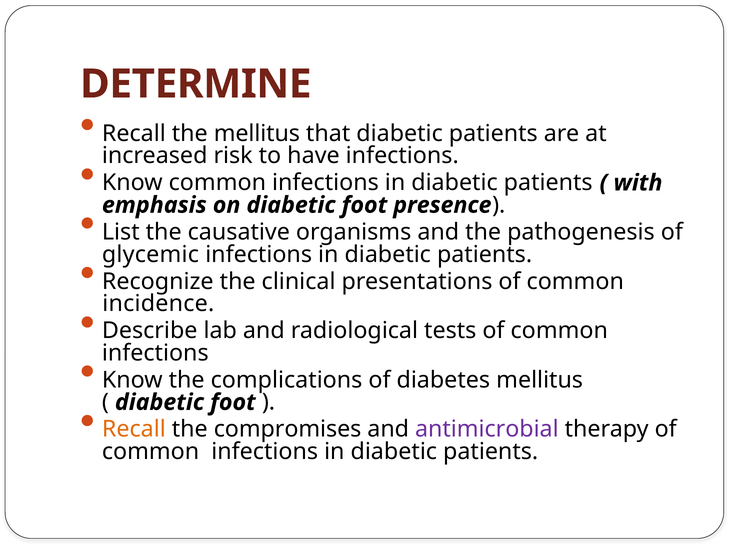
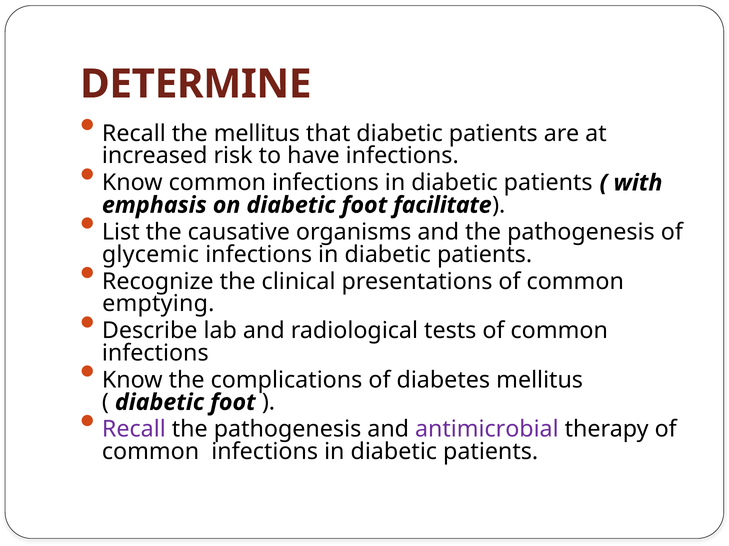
presence: presence -> facilitate
incidence: incidence -> emptying
Recall at (134, 430) colour: orange -> purple
compromises at (288, 430): compromises -> pathogenesis
